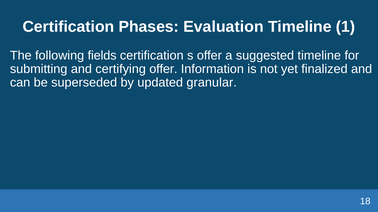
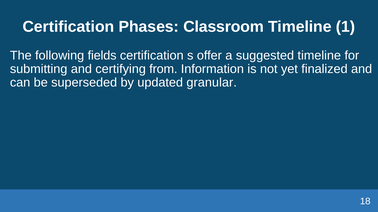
Evaluation: Evaluation -> Classroom
certifying offer: offer -> from
